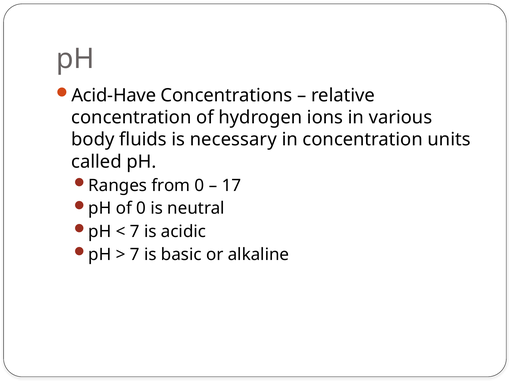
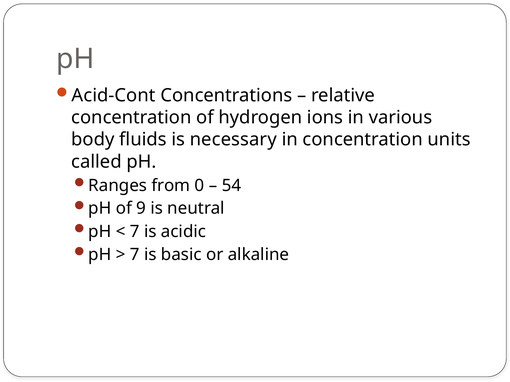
Acid-Have: Acid-Have -> Acid-Cont
17: 17 -> 54
of 0: 0 -> 9
